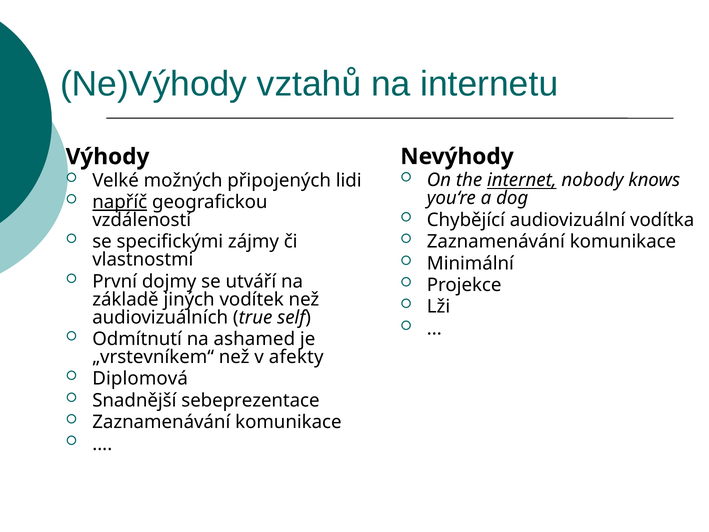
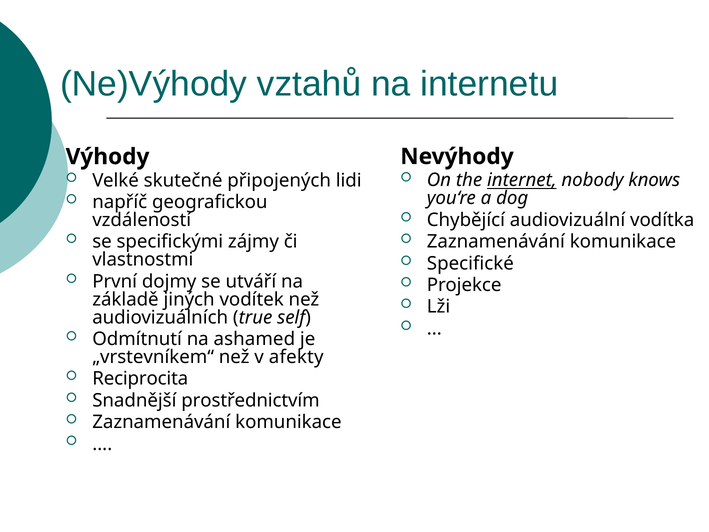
možných: možných -> skutečné
napříč underline: present -> none
Minimální: Minimální -> Specifické
Diplomová: Diplomová -> Reciprocita
sebeprezentace: sebeprezentace -> prostřednictvím
